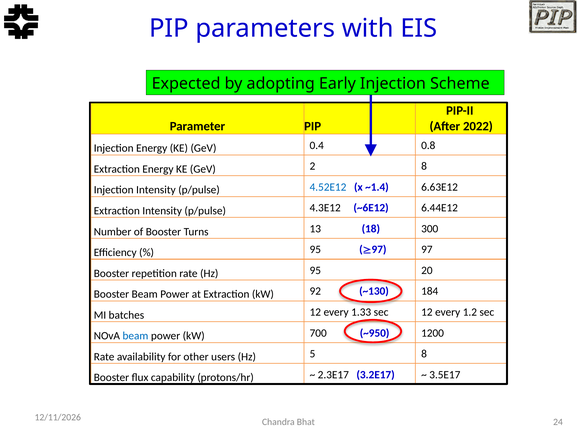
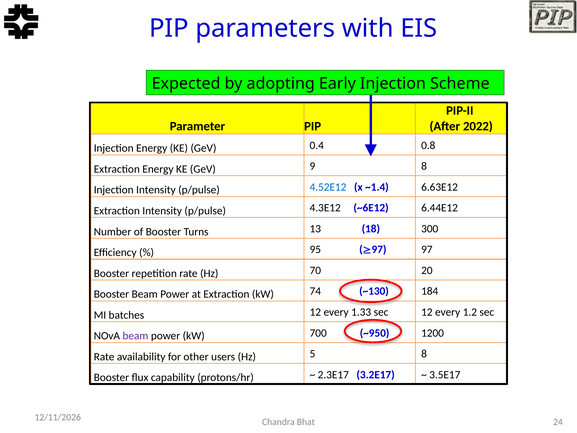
2: 2 -> 9
Hz 95: 95 -> 70
92: 92 -> 74
beam at (135, 336) colour: blue -> purple
